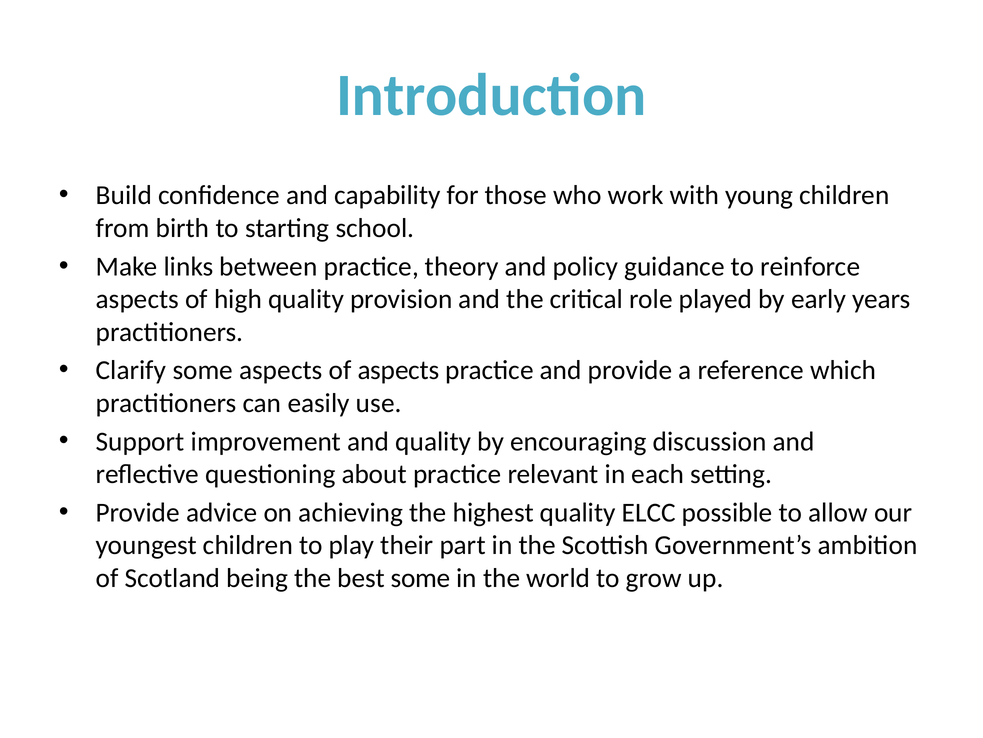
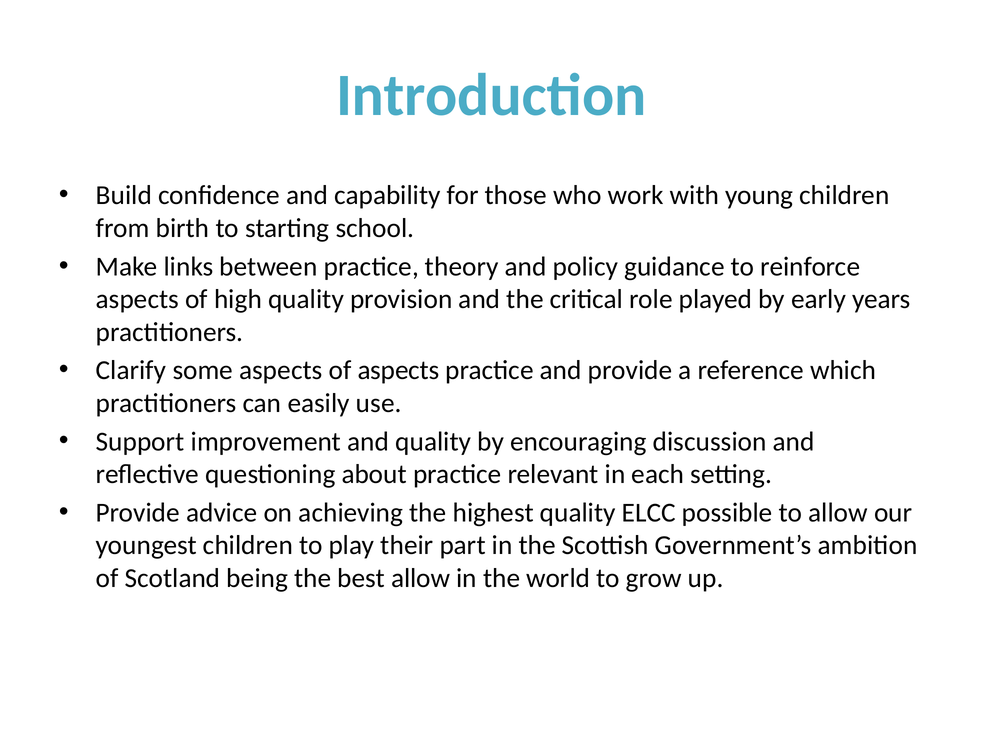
best some: some -> allow
